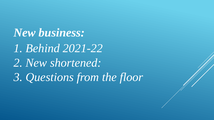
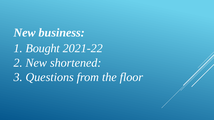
Behind: Behind -> Bought
